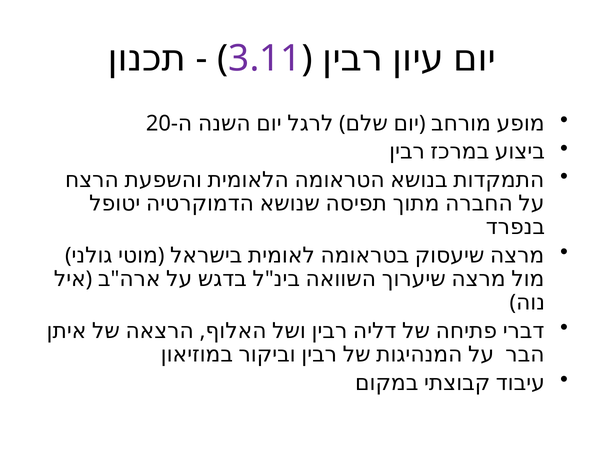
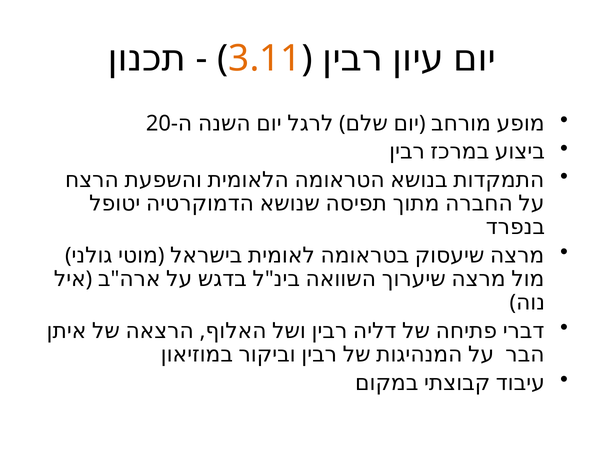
3.11 colour: purple -> orange
